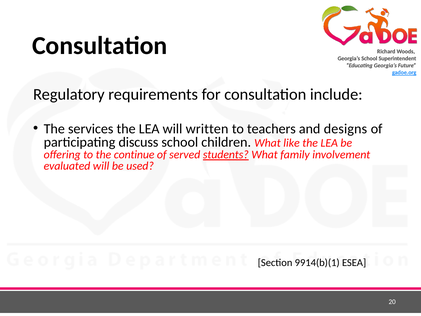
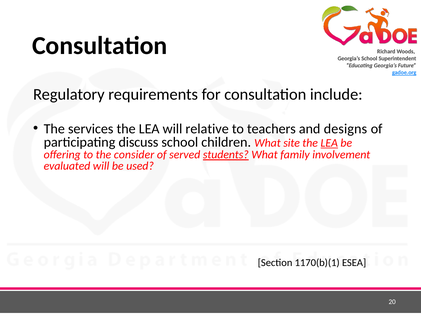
written: written -> relative
like: like -> site
LEA at (329, 143) underline: none -> present
continue: continue -> consider
9914(b)(1: 9914(b)(1 -> 1170(b)(1
